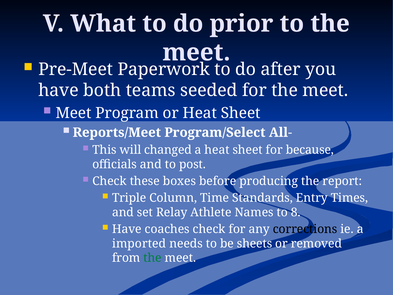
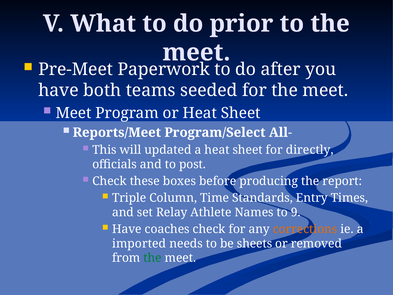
changed: changed -> updated
because: because -> directly
8: 8 -> 9
corrections colour: black -> orange
